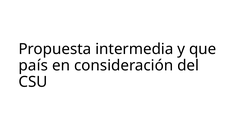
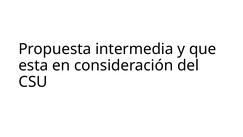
país: país -> esta
